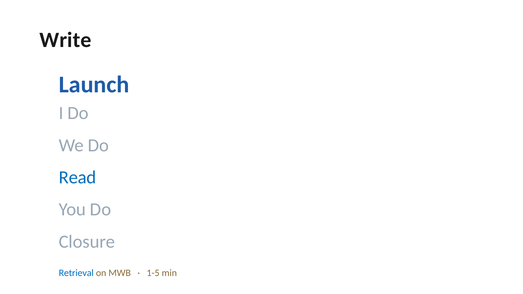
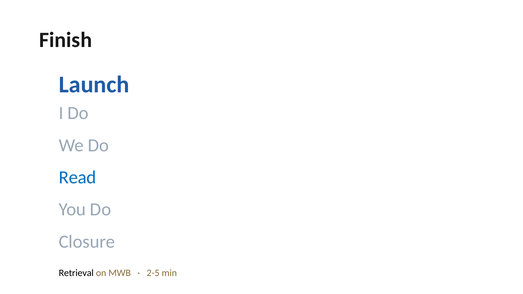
Write: Write -> Finish
Retrieval colour: blue -> black
1-5: 1-5 -> 2-5
